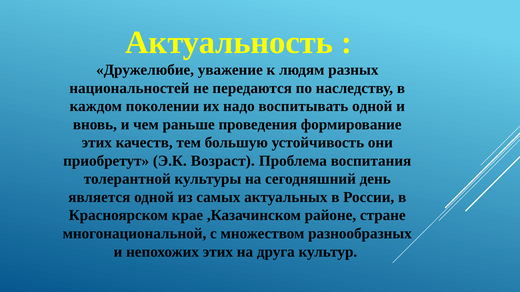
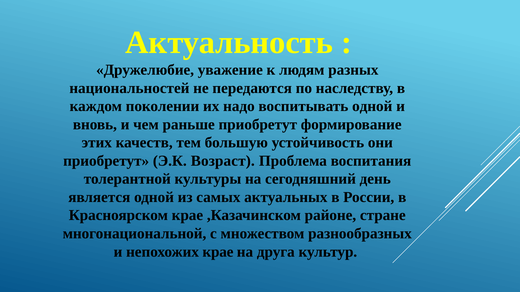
раньше проведения: проведения -> приобретут
непохожих этих: этих -> крае
